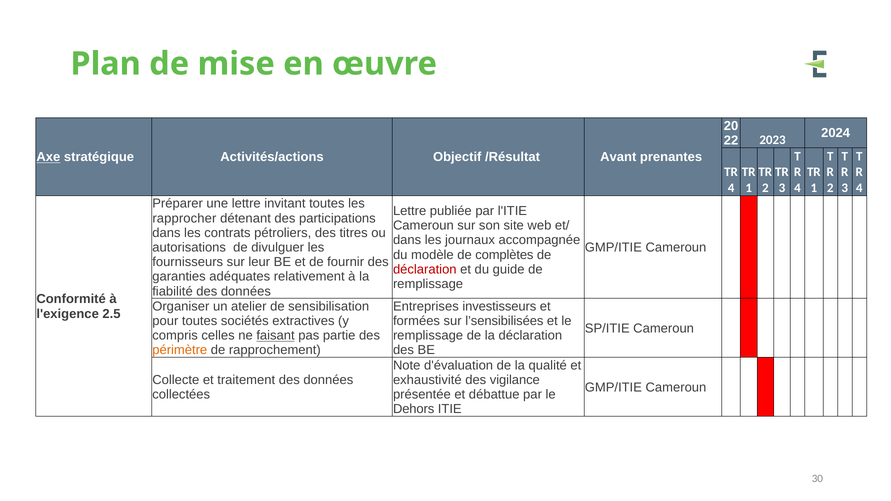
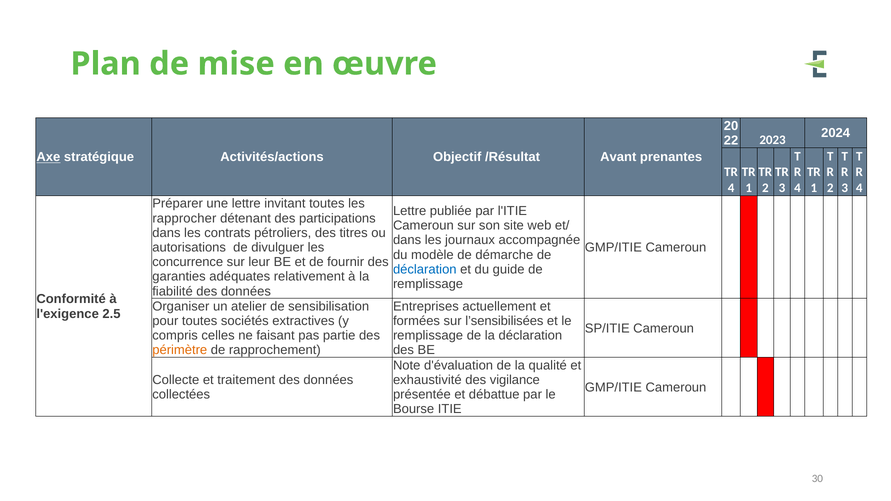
complètes: complètes -> démarche
fournisseurs: fournisseurs -> concurrence
déclaration at (425, 269) colour: red -> blue
investisseurs: investisseurs -> actuellement
faisant underline: present -> none
Dehors: Dehors -> Bourse
